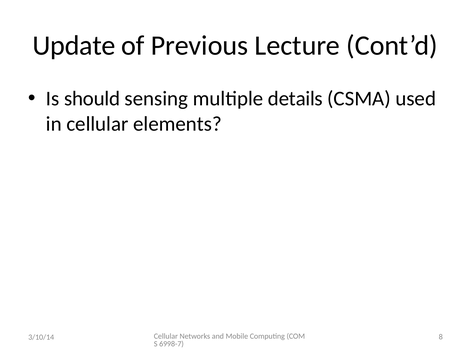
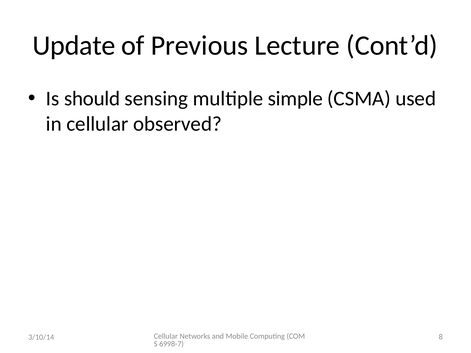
details: details -> simple
elements: elements -> observed
